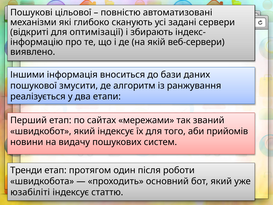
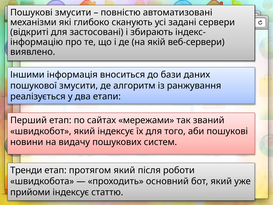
Пошукові цільової: цільової -> змусити
оптимізації: оптимізації -> застосовані
аби прийомів: прийомів -> пошукові
протягом один: один -> який
юзабіліті: юзабіліті -> прийоми
